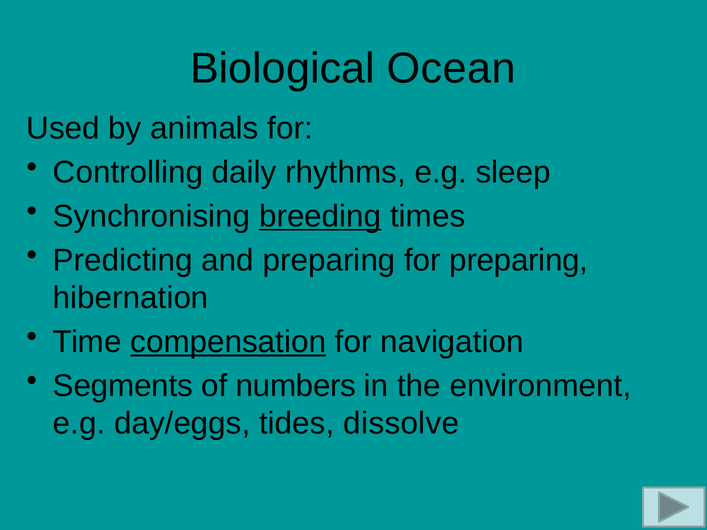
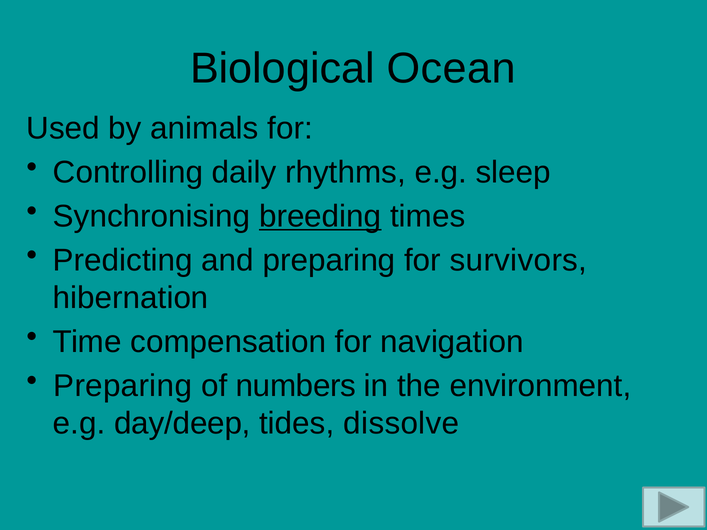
for preparing: preparing -> survivors
compensation underline: present -> none
Segments at (123, 386): Segments -> Preparing
day/eggs: day/eggs -> day/deep
